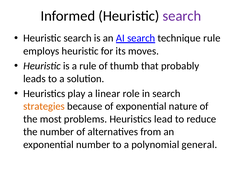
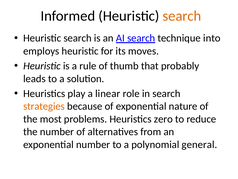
search at (182, 16) colour: purple -> orange
technique rule: rule -> into
lead: lead -> zero
